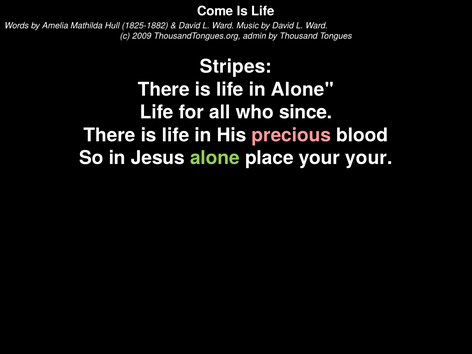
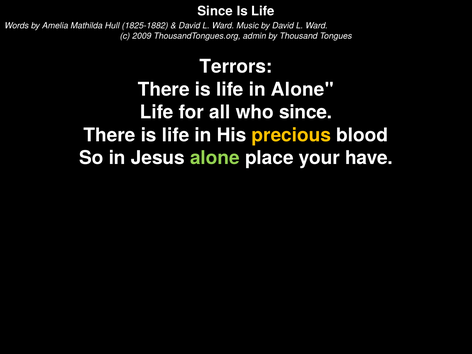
Come at (215, 11): Come -> Since
Stripes: Stripes -> Terrors
precious colour: pink -> yellow
your your: your -> have
